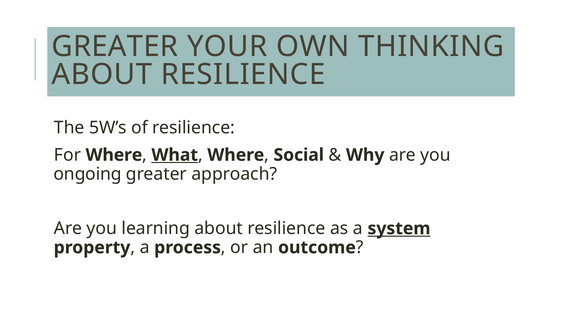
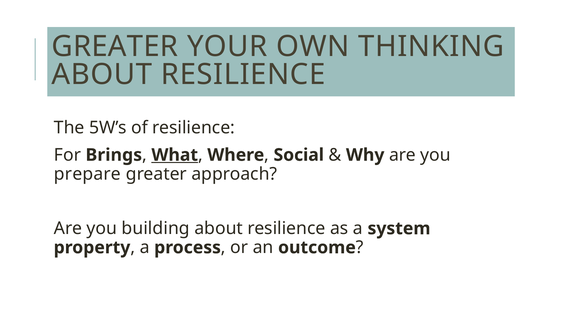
For Where: Where -> Brings
ongoing: ongoing -> prepare
learning: learning -> building
system underline: present -> none
